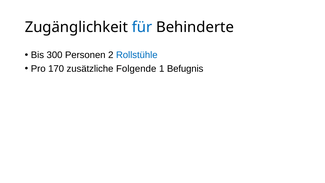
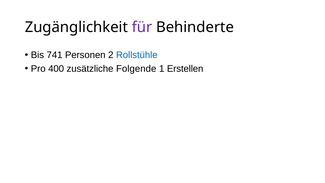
für colour: blue -> purple
300: 300 -> 741
170: 170 -> 400
Befugnis: Befugnis -> Erstellen
